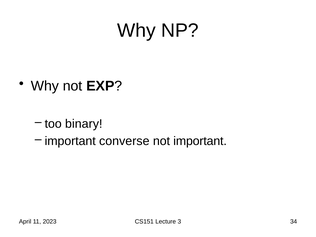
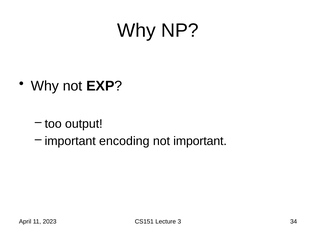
binary: binary -> output
converse: converse -> encoding
